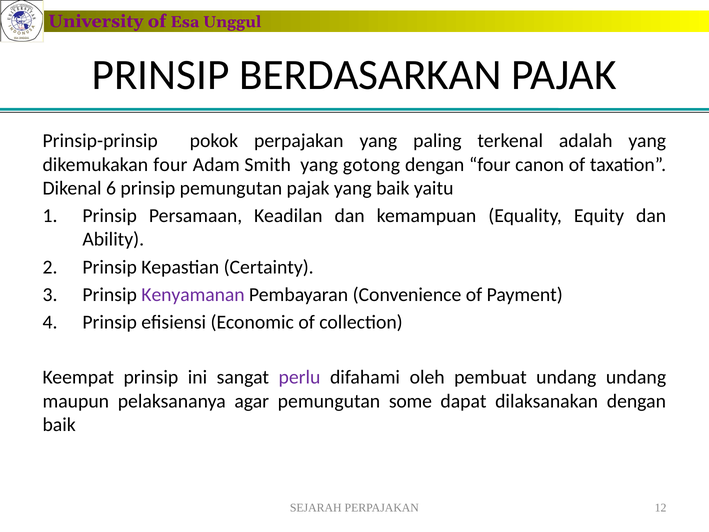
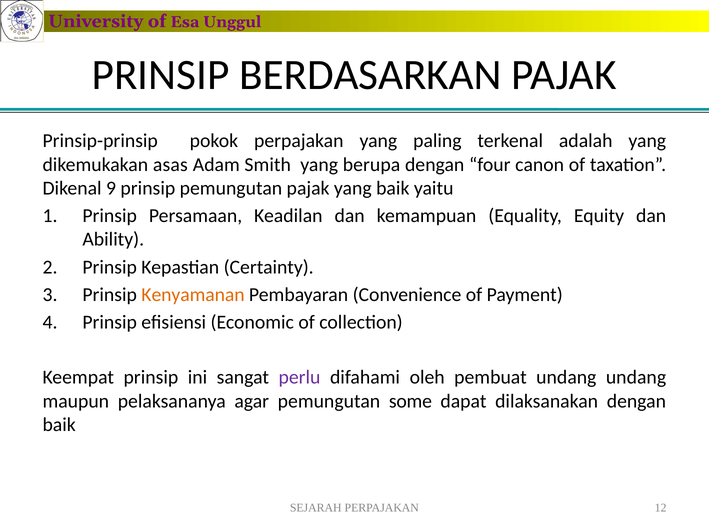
dikemukakan four: four -> asas
gotong: gotong -> berupa
6: 6 -> 9
Kenyamanan colour: purple -> orange
